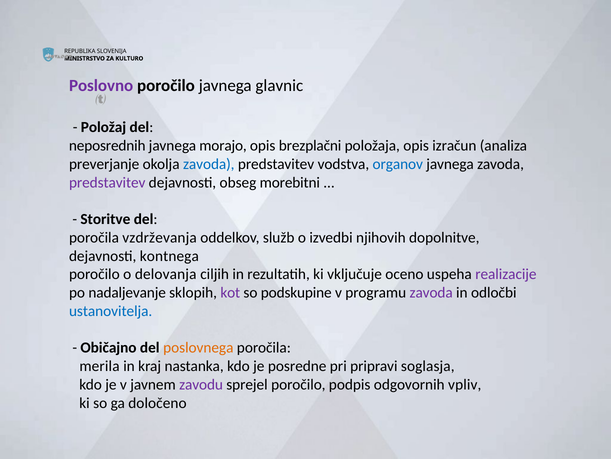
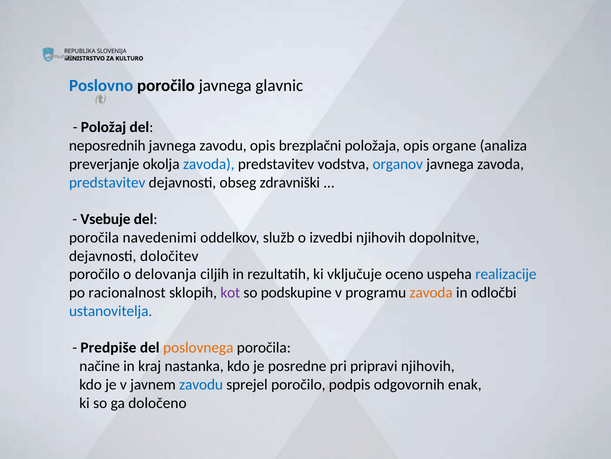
Poslovno colour: purple -> blue
javnega morajo: morajo -> zavodu
izračun: izračun -> organe
predstavitev at (107, 182) colour: purple -> blue
morebitni: morebitni -> zdravniški
Storitve: Storitve -> Vsebuje
vzdrževanja: vzdrževanja -> navedenimi
kontnega: kontnega -> določitev
realizacije colour: purple -> blue
nadaljevanje: nadaljevanje -> racionalnost
zavoda at (431, 292) colour: purple -> orange
Običajno: Običajno -> Predpiše
merila: merila -> načine
pripravi soglasja: soglasja -> njihovih
zavodu at (201, 384) colour: purple -> blue
vpliv: vpliv -> enak
